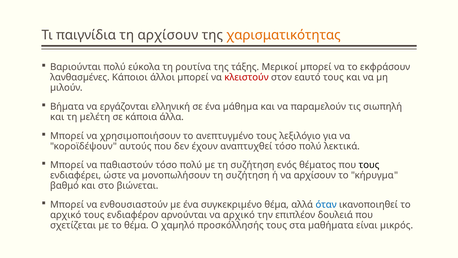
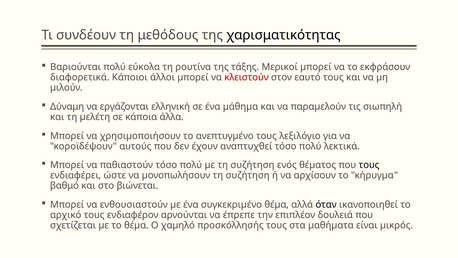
παιγνίδια: παιγνίδια -> συνδέουν
τη αρχίσουν: αρχίσουν -> μεθόδους
χαρισματικότητας colour: orange -> black
λανθασµένες: λανθασµένες -> διαφορετικά
Βήµατα: Βήµατα -> Δύναμη
όταν colour: blue -> black
να αρχικό: αρχικό -> έπρεπε
